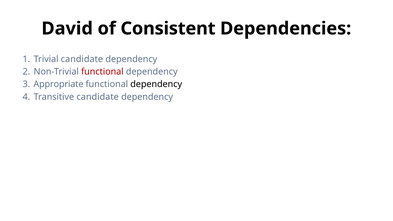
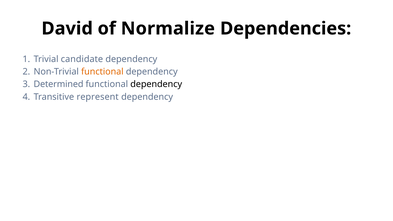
Consistent: Consistent -> Normalize
functional at (102, 72) colour: red -> orange
Appropriate: Appropriate -> Determined
Transitive candidate: candidate -> represent
